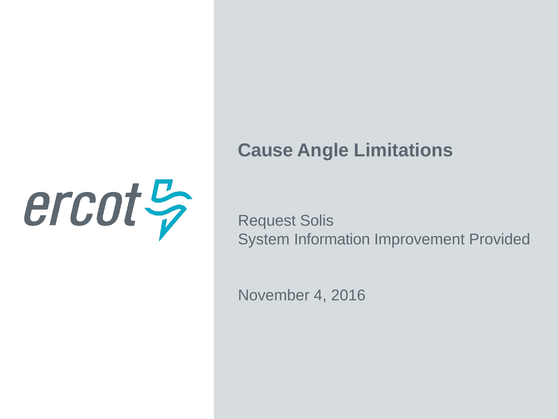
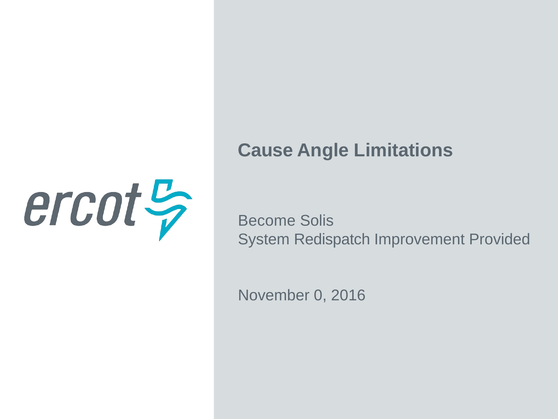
Request: Request -> Become
Information: Information -> Redispatch
4: 4 -> 0
